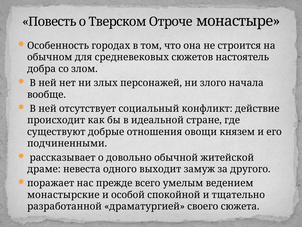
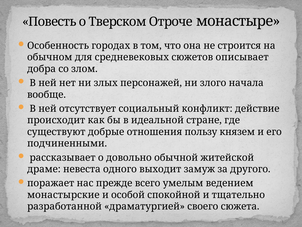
настоятель: настоятель -> описывает
овощи: овощи -> пользу
